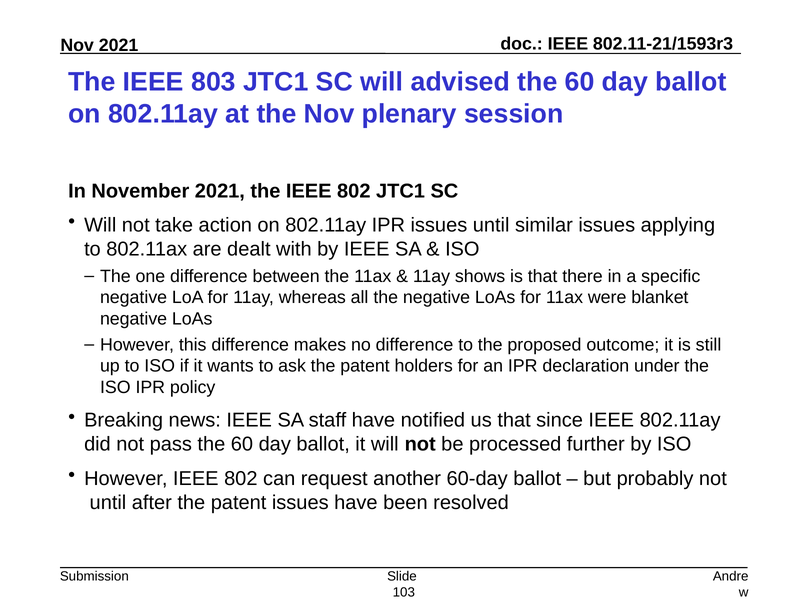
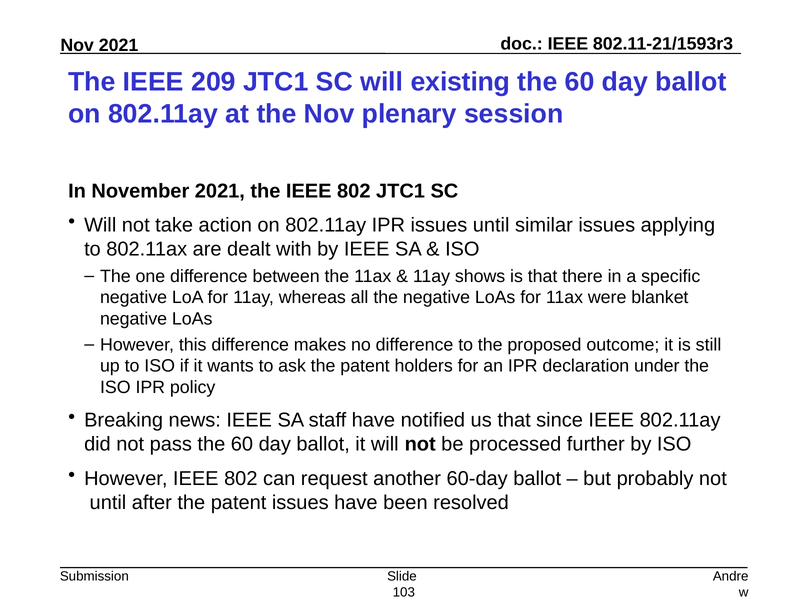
803: 803 -> 209
advised: advised -> existing
